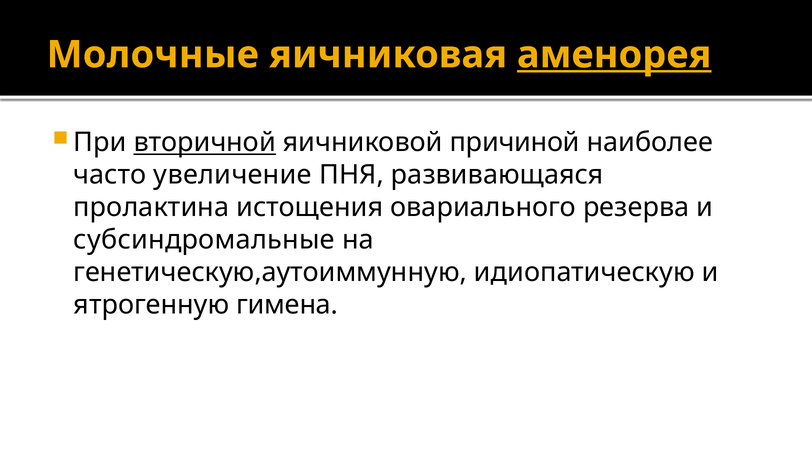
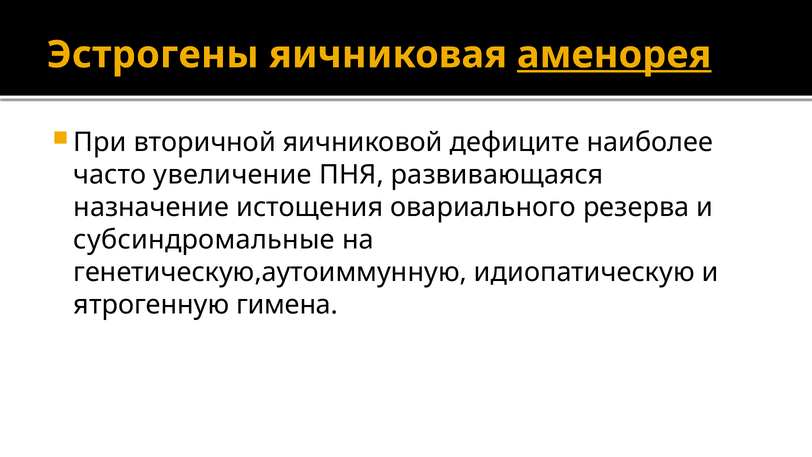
Молочные: Молочные -> Эстрогены
вторичной underline: present -> none
причиной: причиной -> дефиците
пролактина: пролактина -> назначение
